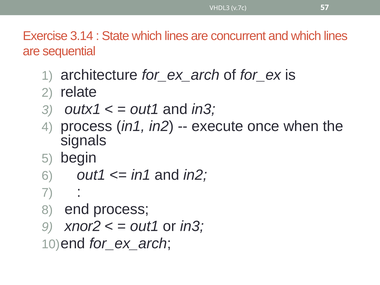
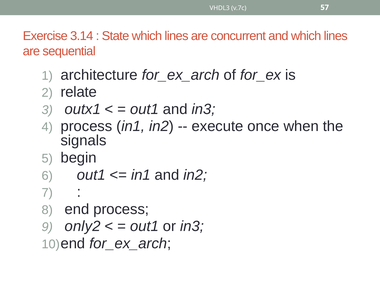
xnor2: xnor2 -> only2
